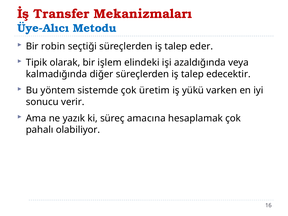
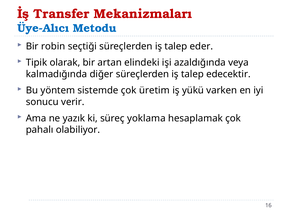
işlem: işlem -> artan
amacına: amacına -> yoklama
